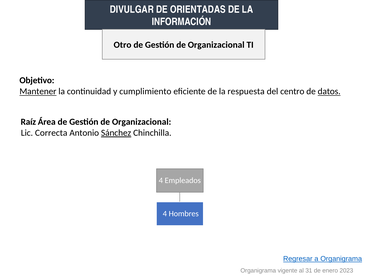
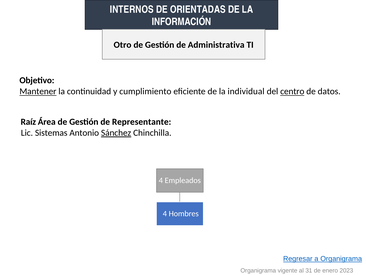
DIVULGAR: DIVULGAR -> INTERNOS
Organizacional at (216, 45): Organizacional -> Administrativa
respuesta: respuesta -> individual
centro underline: none -> present
datos underline: present -> none
Organizacional at (142, 122): Organizacional -> Representante
Correcta: Correcta -> Sistemas
